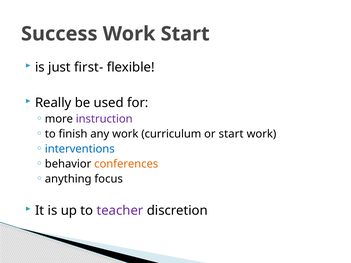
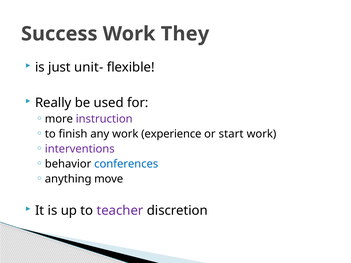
Work Start: Start -> They
first-: first- -> unit-
curriculum: curriculum -> experience
interventions colour: blue -> purple
conferences colour: orange -> blue
focus: focus -> move
